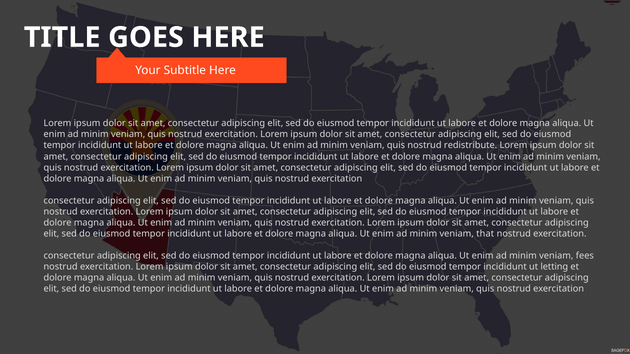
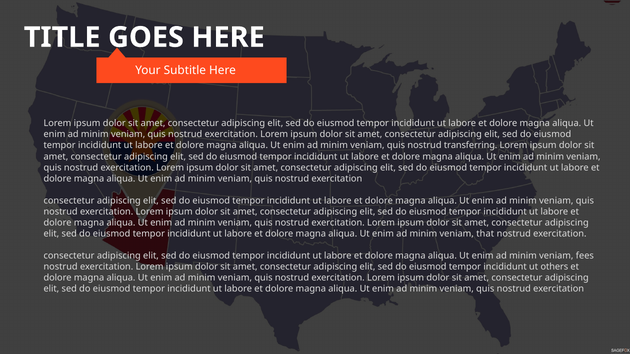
redistribute: redistribute -> transferring
letting: letting -> others
